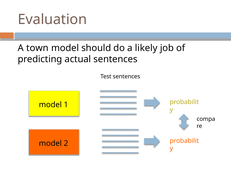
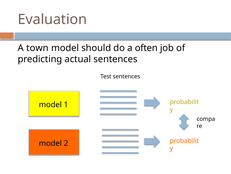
likely: likely -> often
